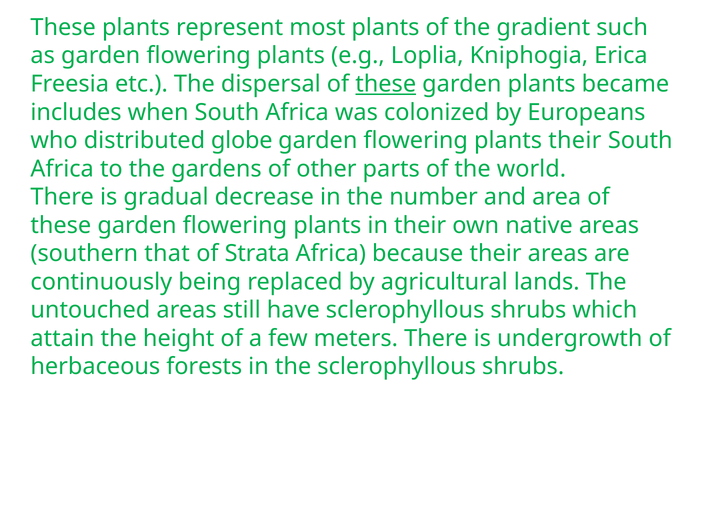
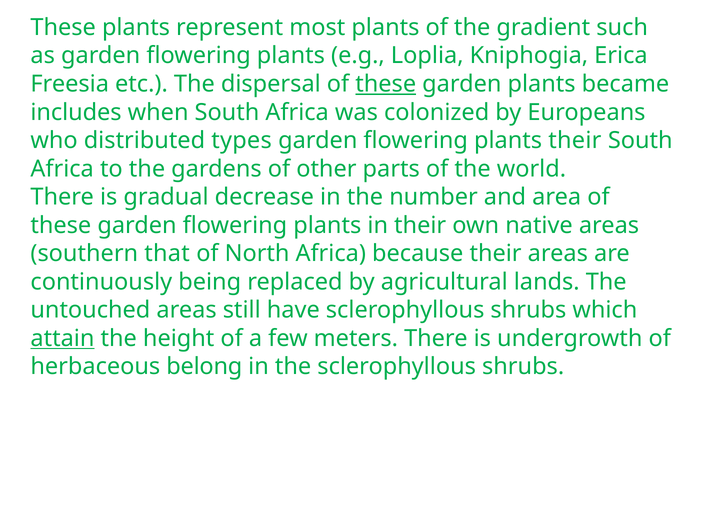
globe: globe -> types
Strata: Strata -> North
attain underline: none -> present
forests: forests -> belong
